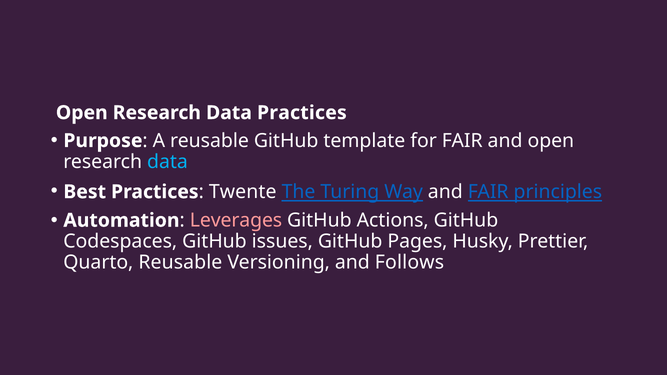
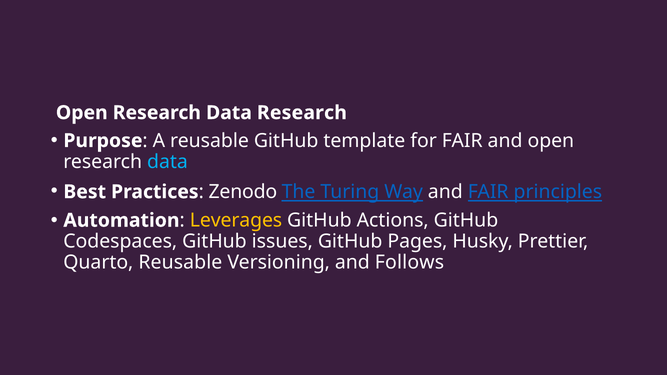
Data Practices: Practices -> Research
Twente: Twente -> Zenodo
Leverages colour: pink -> yellow
